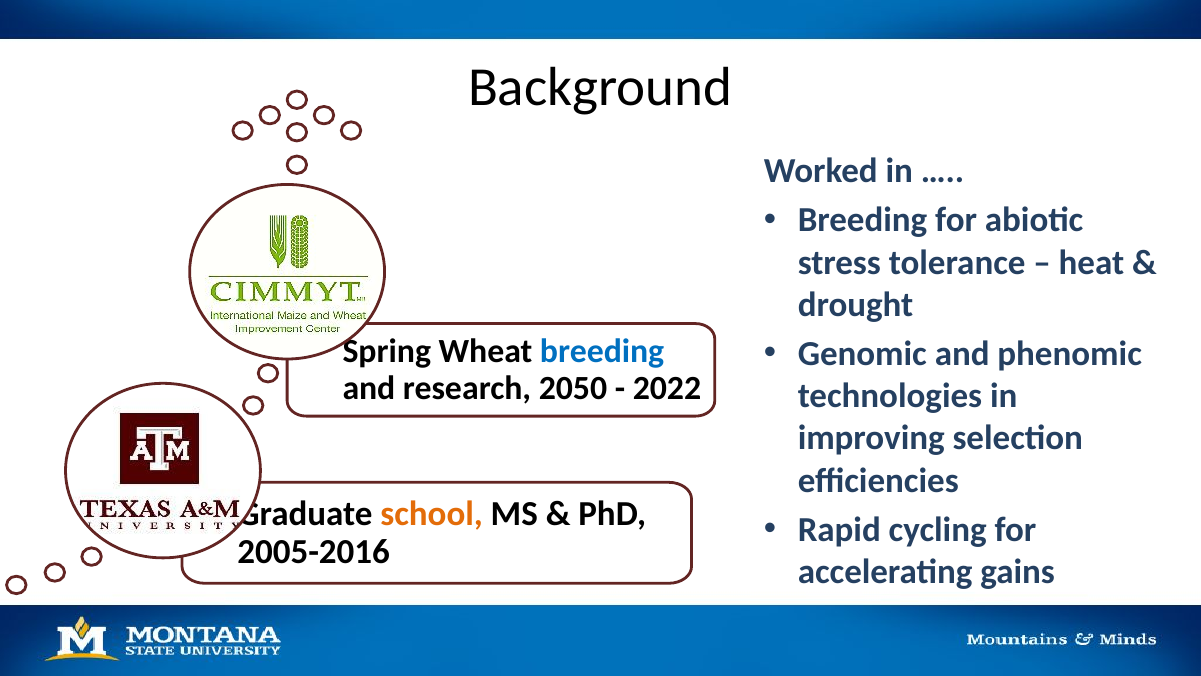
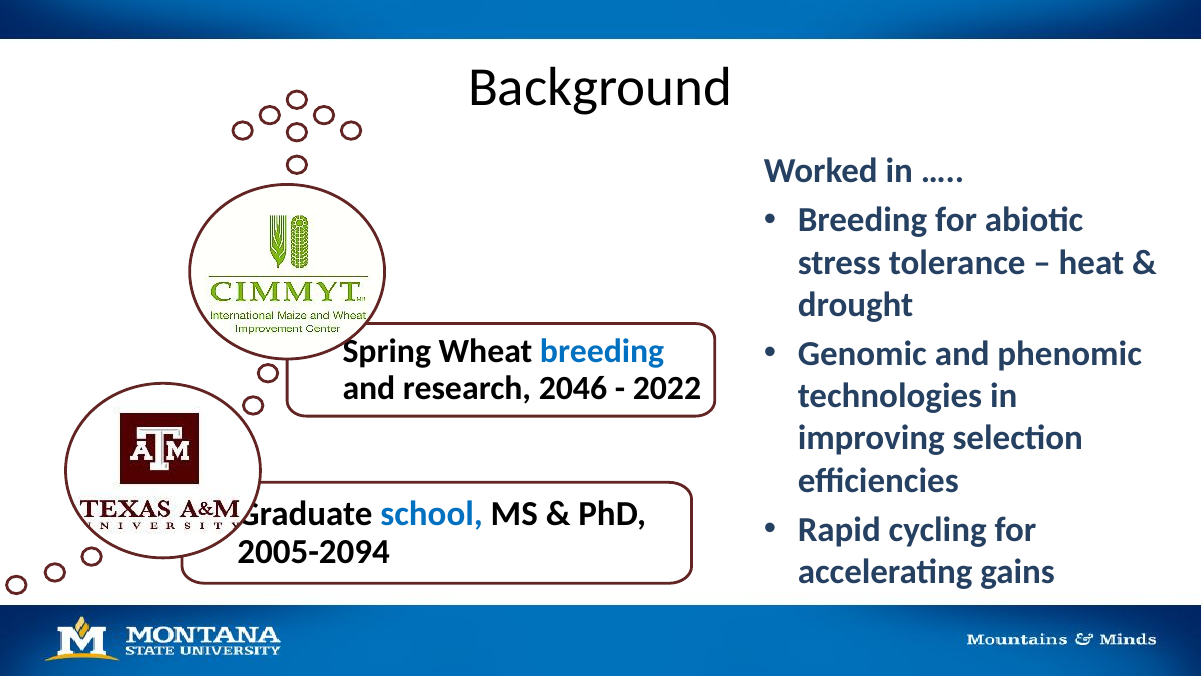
2050: 2050 -> 2046
school colour: orange -> blue
2005-2016: 2005-2016 -> 2005-2094
